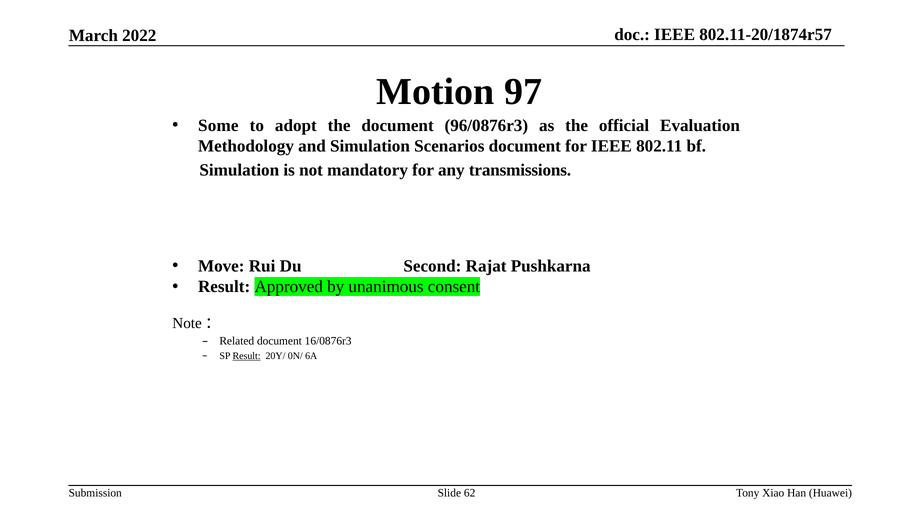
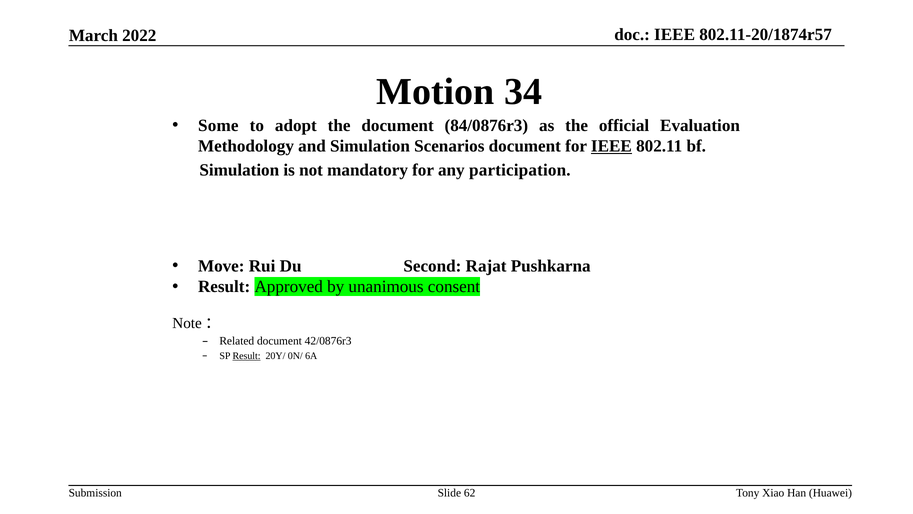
97: 97 -> 34
96/0876r3: 96/0876r3 -> 84/0876r3
IEEE at (611, 146) underline: none -> present
transmissions: transmissions -> participation
16/0876r3: 16/0876r3 -> 42/0876r3
